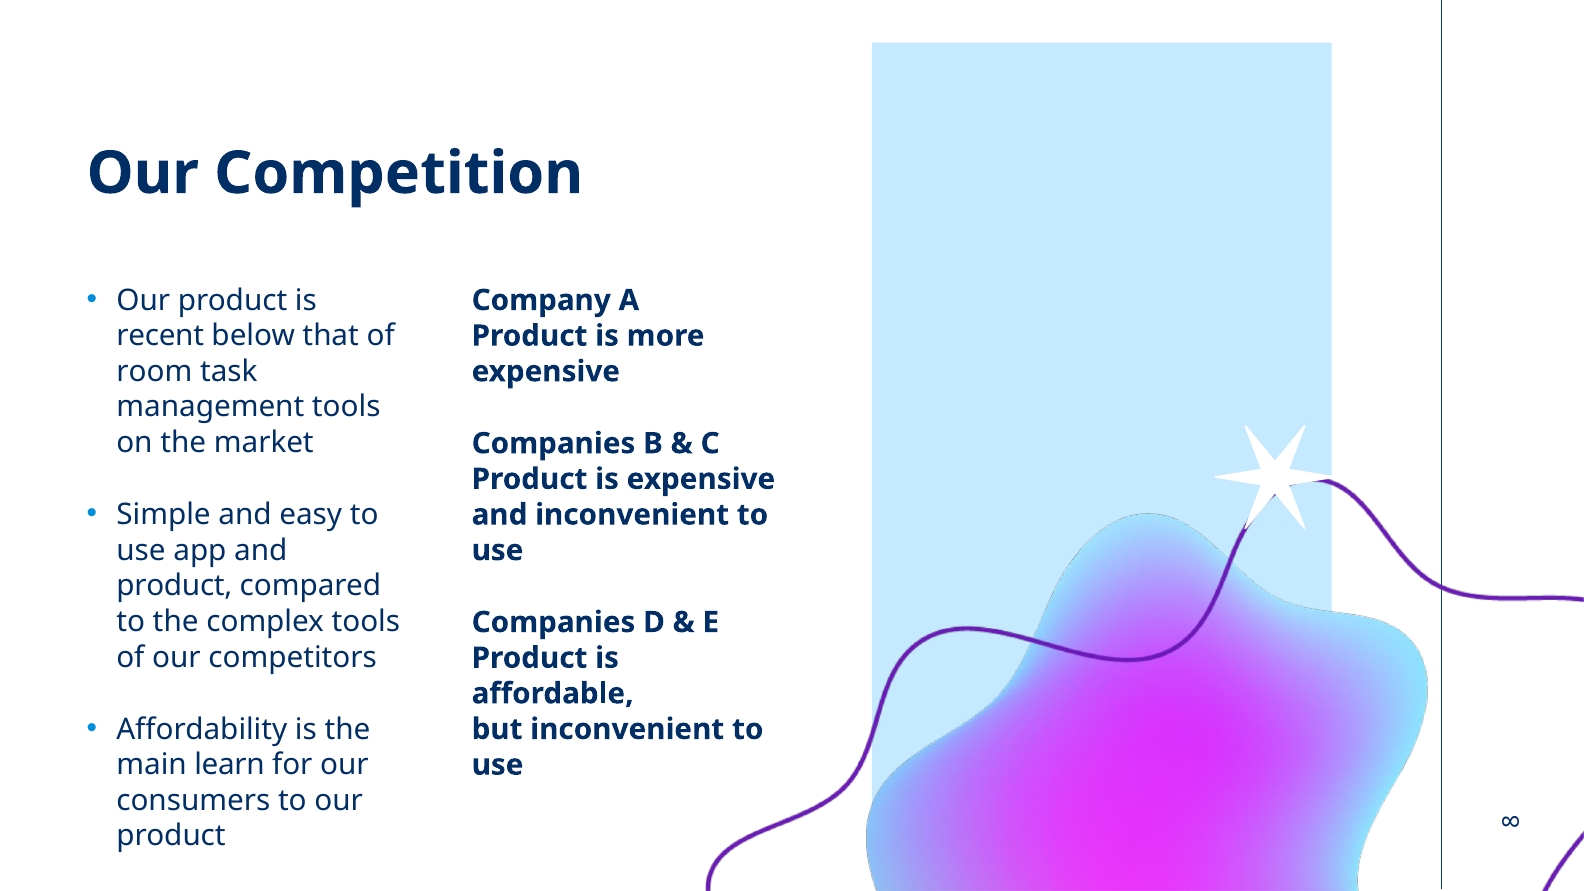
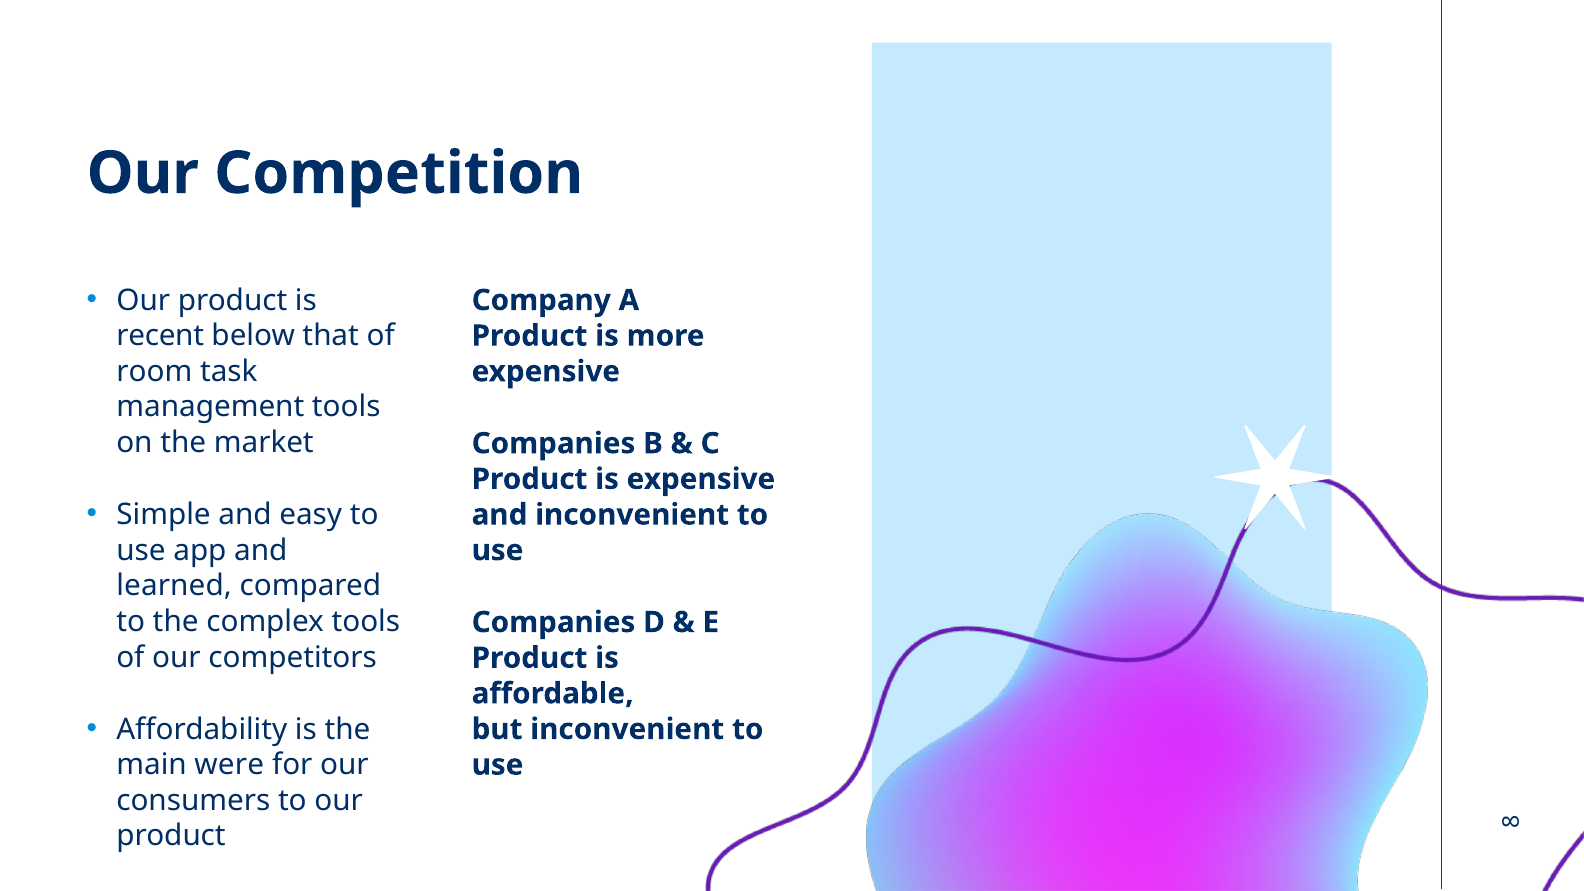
product at (174, 586): product -> learned
learn: learn -> were
